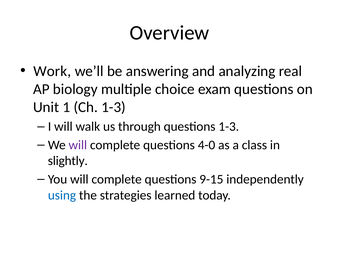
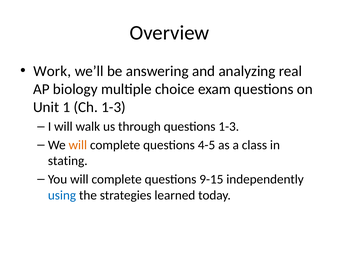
will at (78, 145) colour: purple -> orange
4-0: 4-0 -> 4-5
slightly: slightly -> stating
